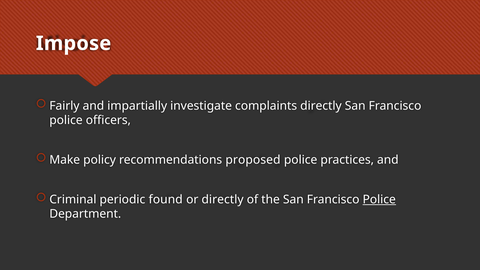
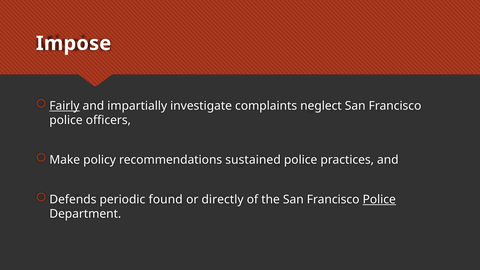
Fairly underline: none -> present
complaints directly: directly -> neglect
proposed: proposed -> sustained
Criminal: Criminal -> Defends
